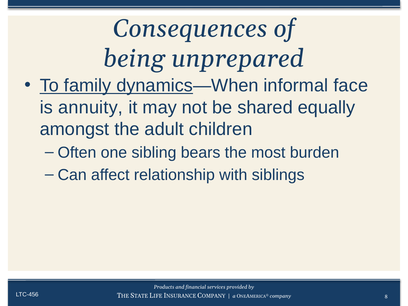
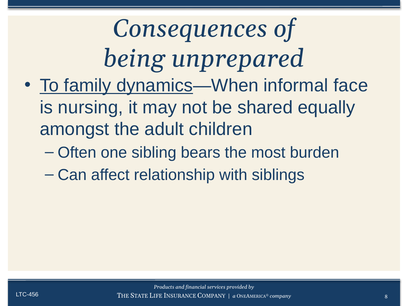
annuity: annuity -> nursing
